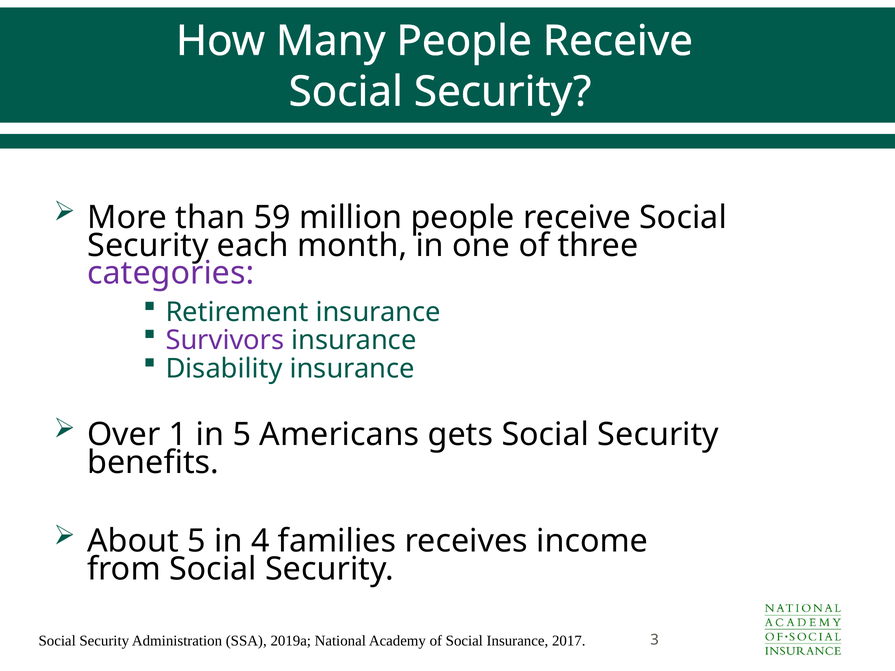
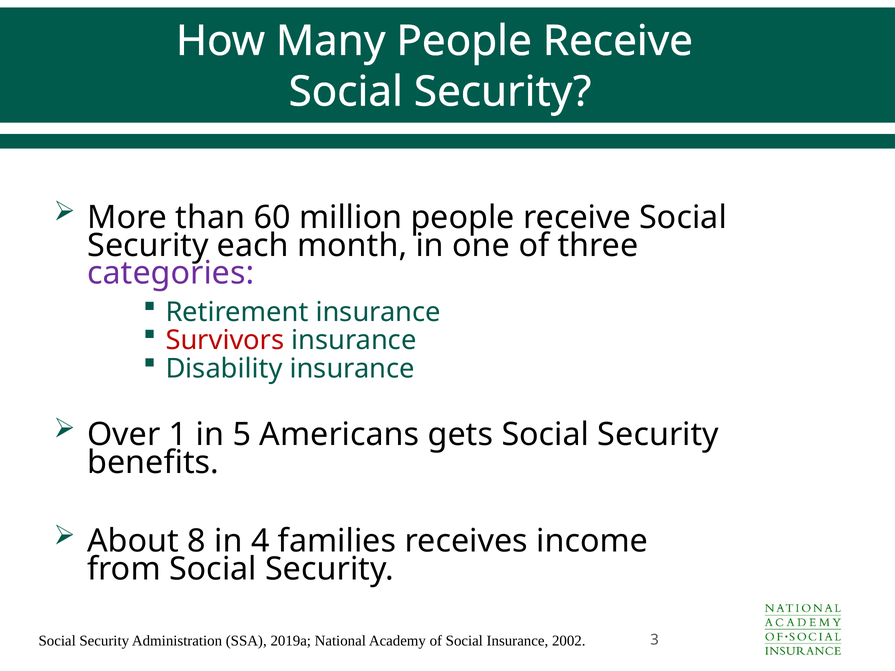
59: 59 -> 60
Survivors colour: purple -> red
About 5: 5 -> 8
2017: 2017 -> 2002
